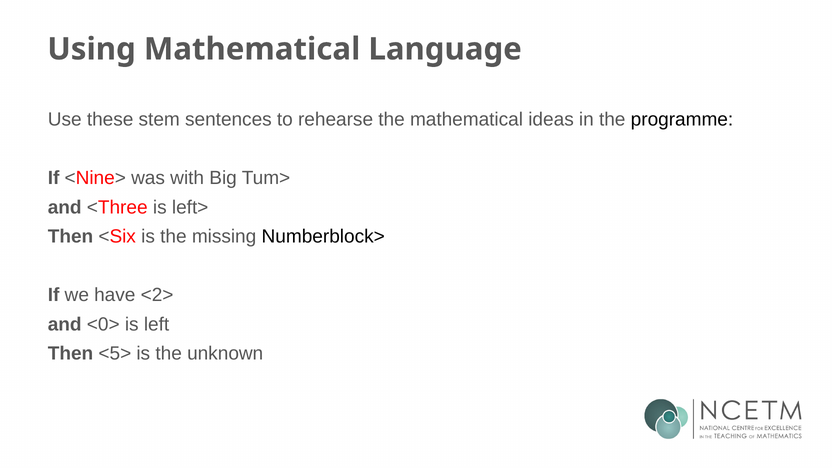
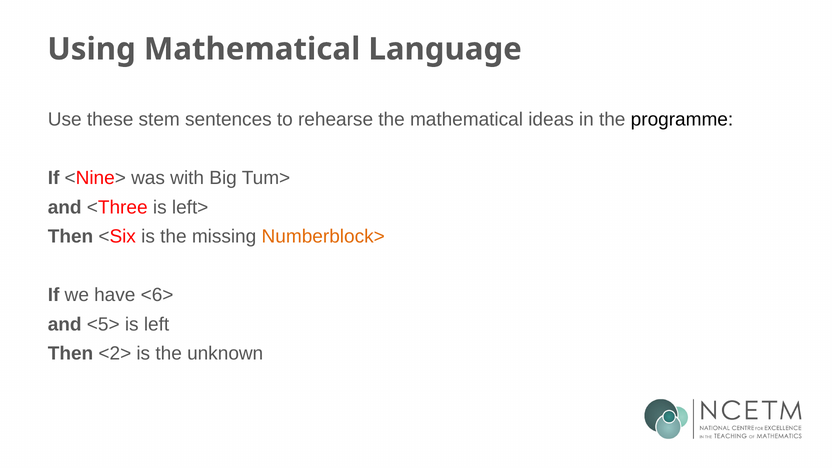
Numberblock> colour: black -> orange
<2>: <2> -> <6>
<0>: <0> -> <5>
<5>: <5> -> <2>
